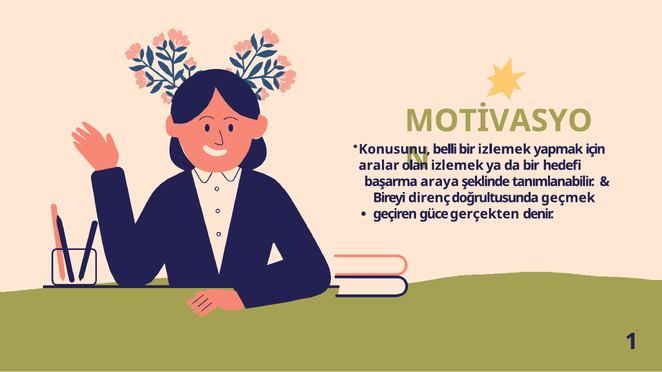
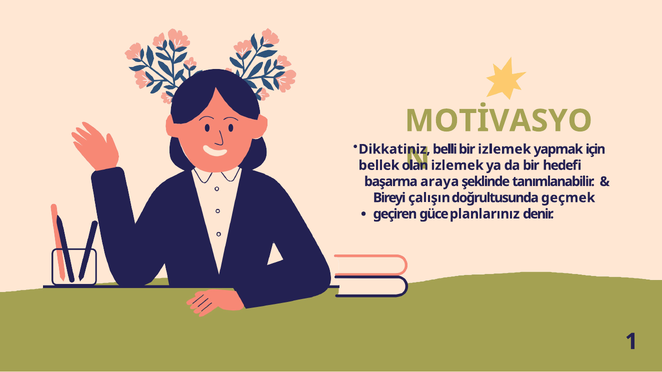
Konusunu: Konusunu -> Dikkatiniz
aralar: aralar -> bellek
direnç: direnç -> çalışın
gerçekten: gerçekten -> planlarınız
